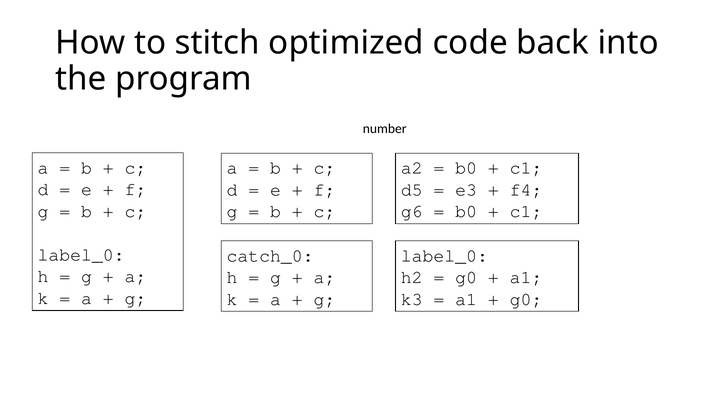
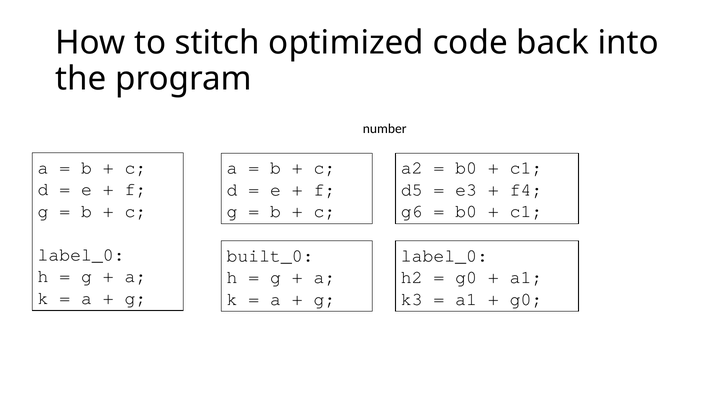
catch_0: catch_0 -> built_0
